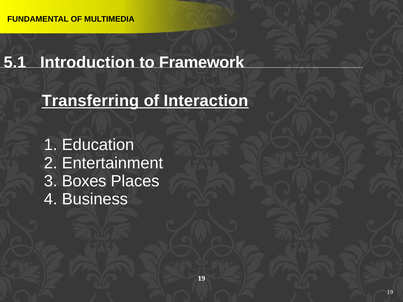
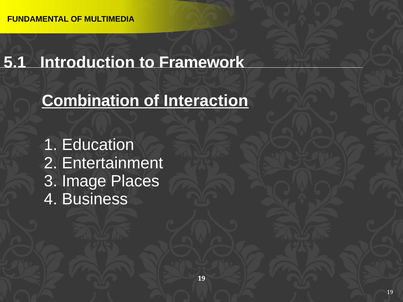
Transferring: Transferring -> Combination
Boxes: Boxes -> Image
